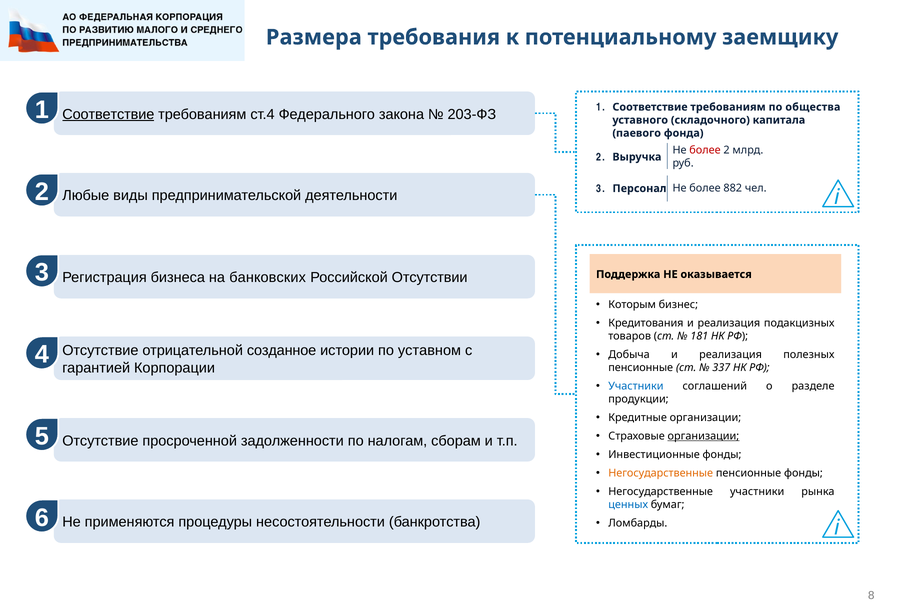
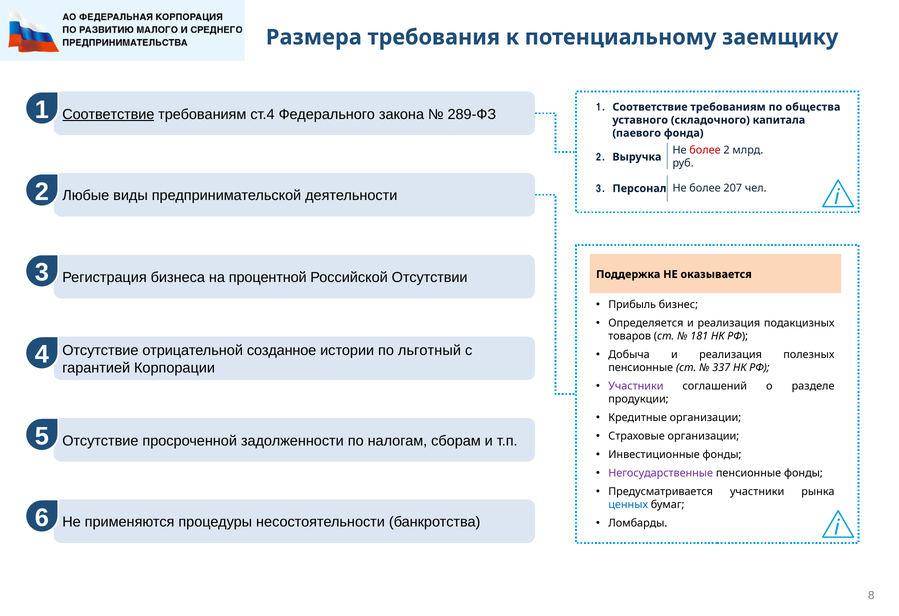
203-ФЗ: 203-ФЗ -> 289-ФЗ
882: 882 -> 207
банковских: банковских -> процентной
Которым: Которым -> Прибыль
Кредитования: Кредитования -> Определяется
уставном: уставном -> льготный
Участники at (636, 386) colour: blue -> purple
организации at (703, 436) underline: present -> none
Негосударственные at (661, 473) colour: orange -> purple
Негосударственные at (661, 492): Негосударственные -> Предусматривается
